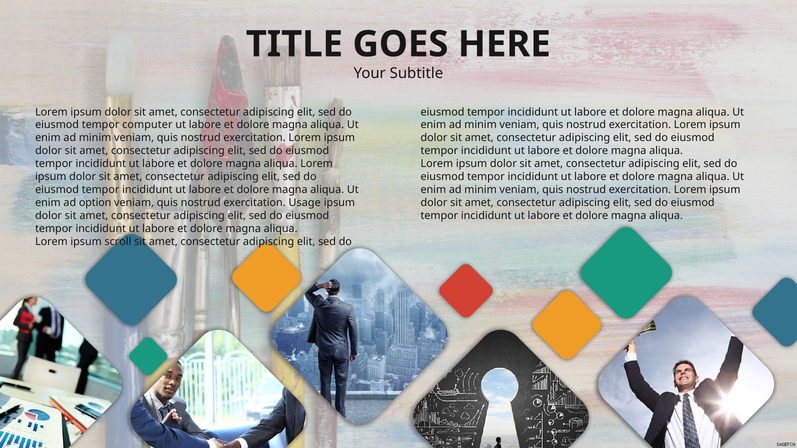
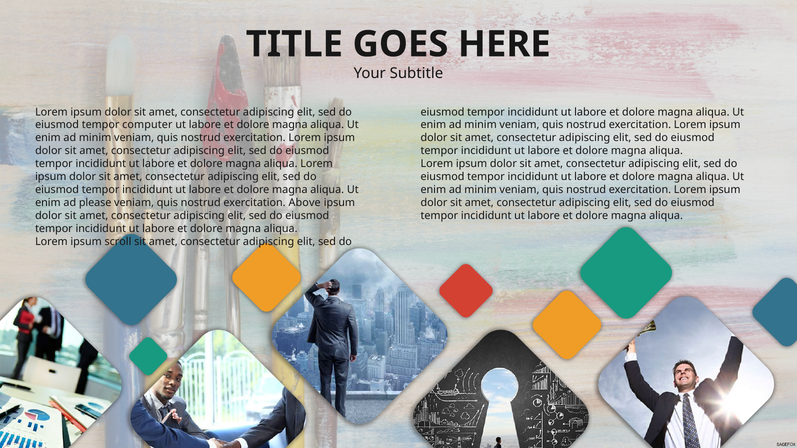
option: option -> please
Usage: Usage -> Above
